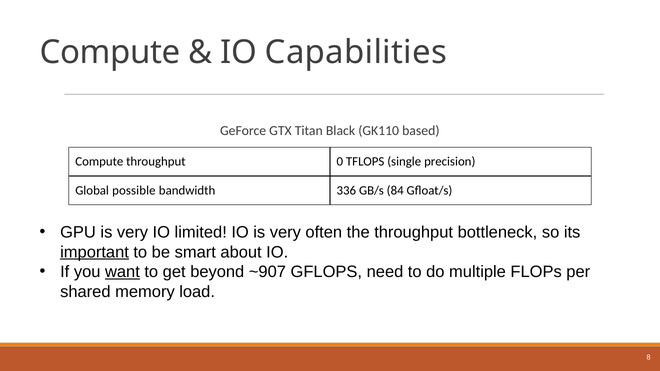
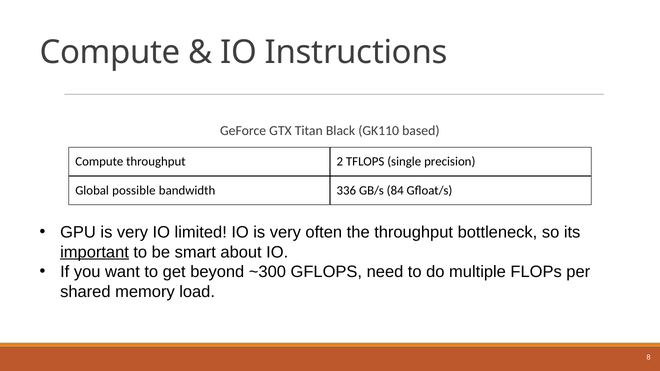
Capabilities: Capabilities -> Instructions
0: 0 -> 2
want underline: present -> none
~907: ~907 -> ~300
